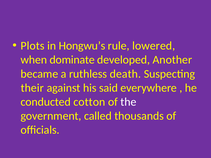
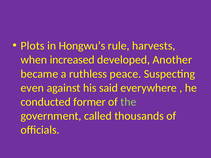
lowered: lowered -> harvests
dominate: dominate -> increased
death: death -> peace
their: their -> even
cotton: cotton -> former
the colour: white -> light green
